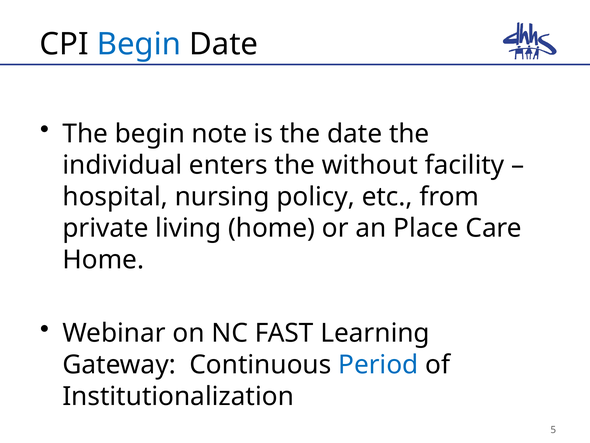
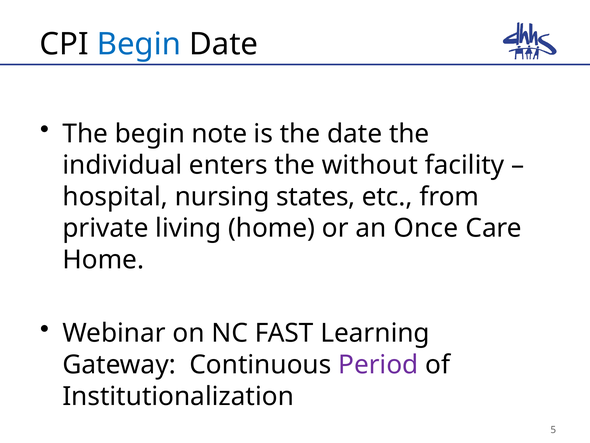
policy: policy -> states
Place: Place -> Once
Period colour: blue -> purple
